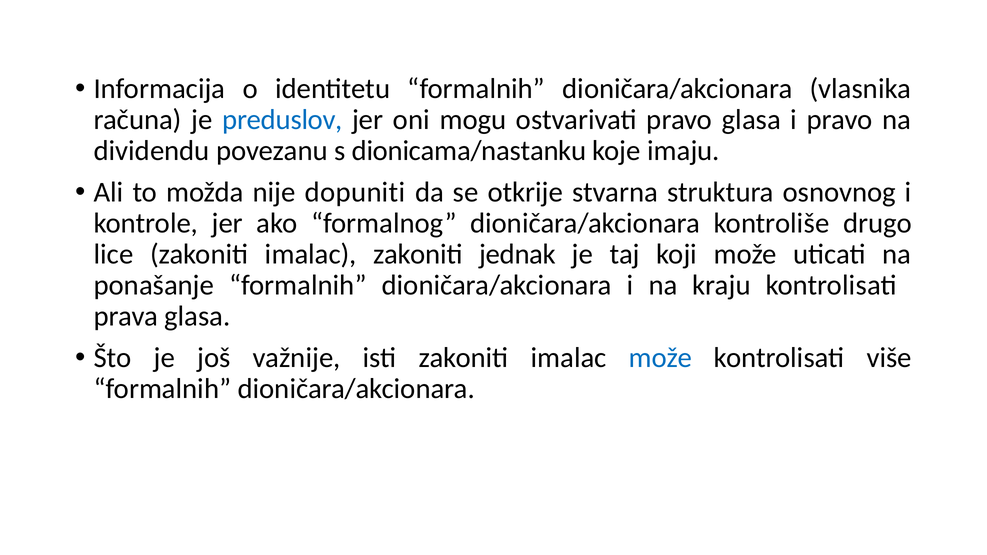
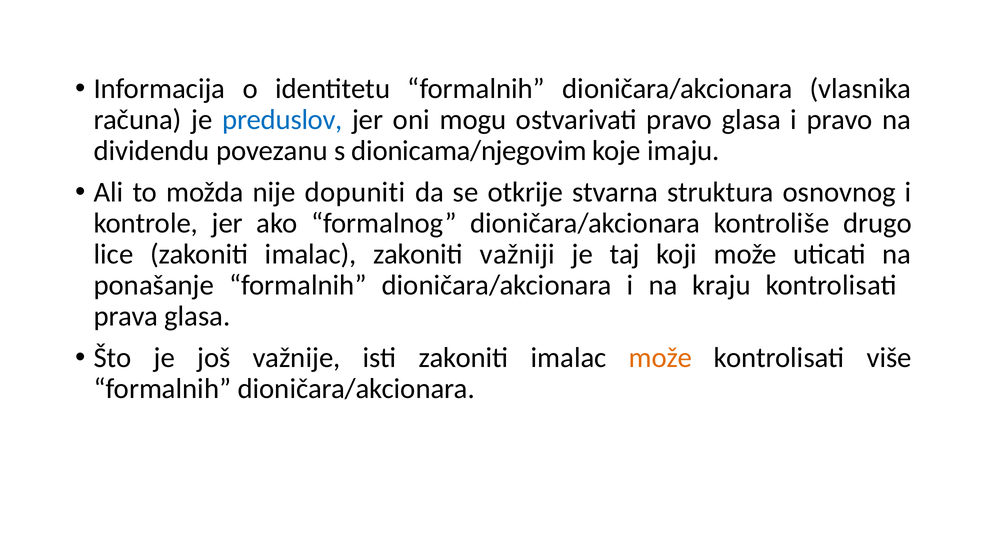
dionicama/nastanku: dionicama/nastanku -> dionicama/njegovim
jednak: jednak -> važniji
može at (660, 358) colour: blue -> orange
